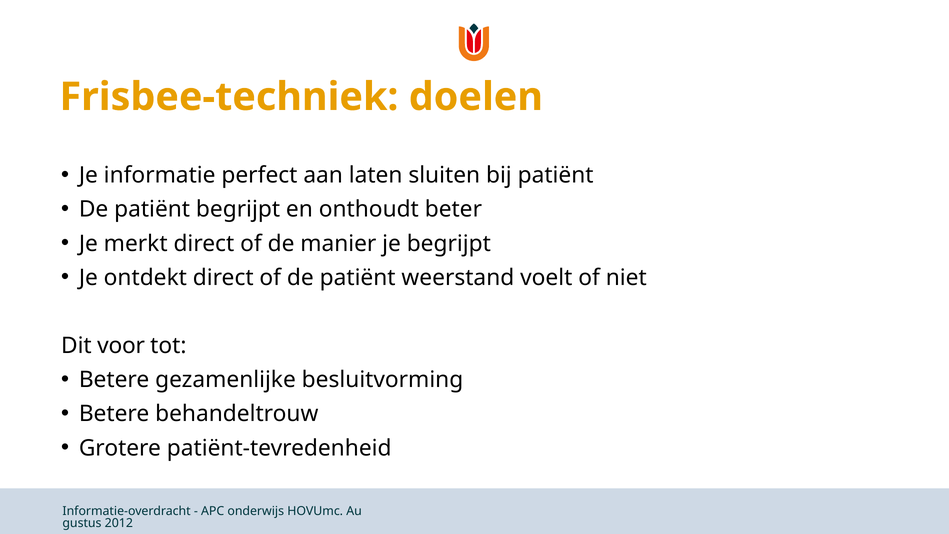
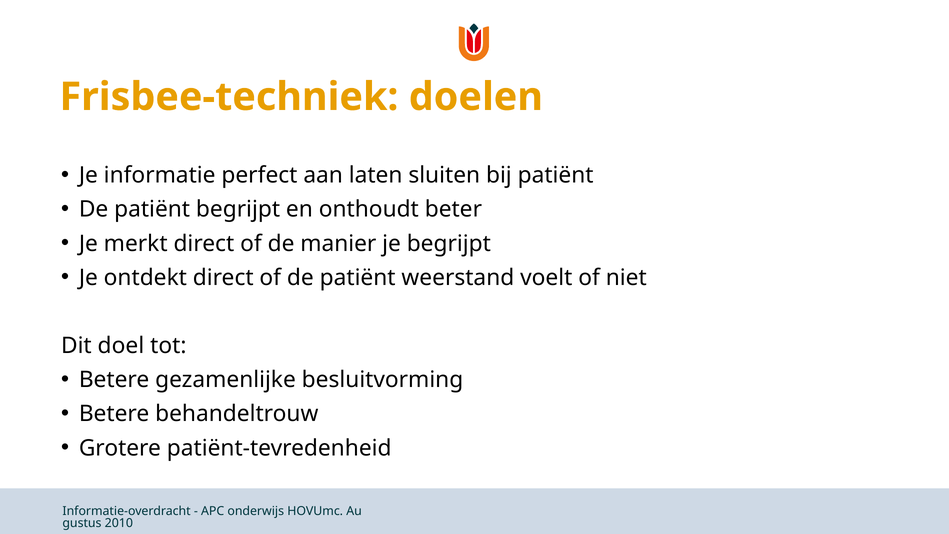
voor: voor -> doel
2012: 2012 -> 2010
